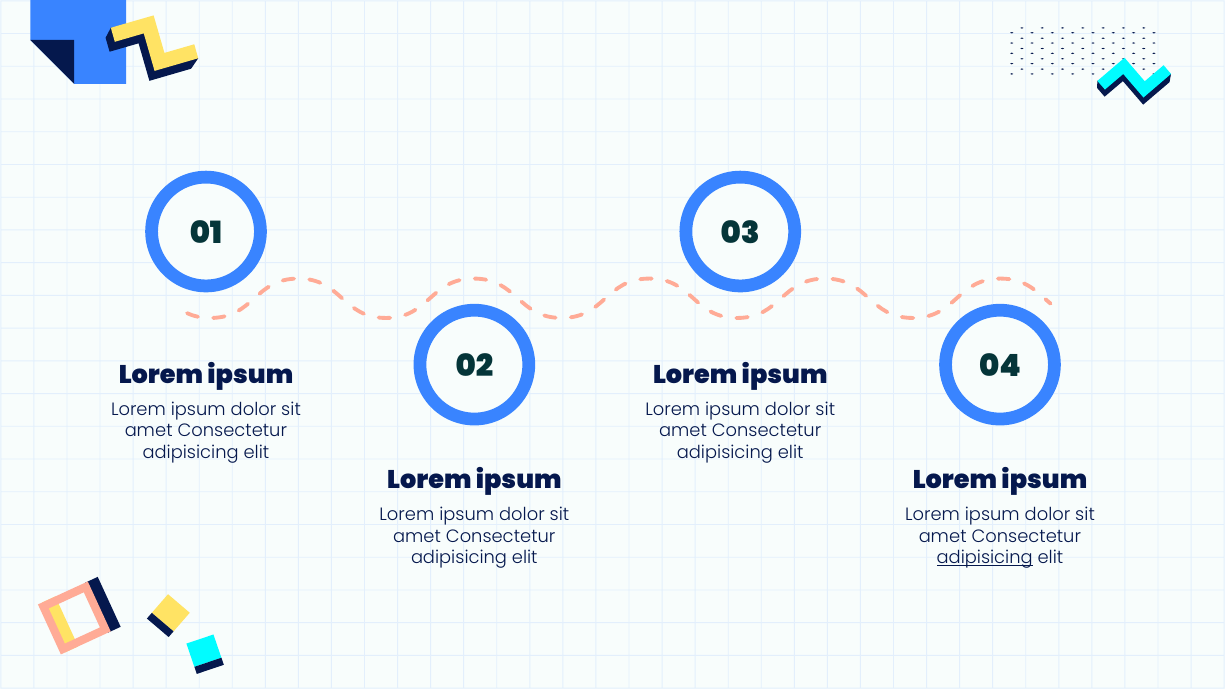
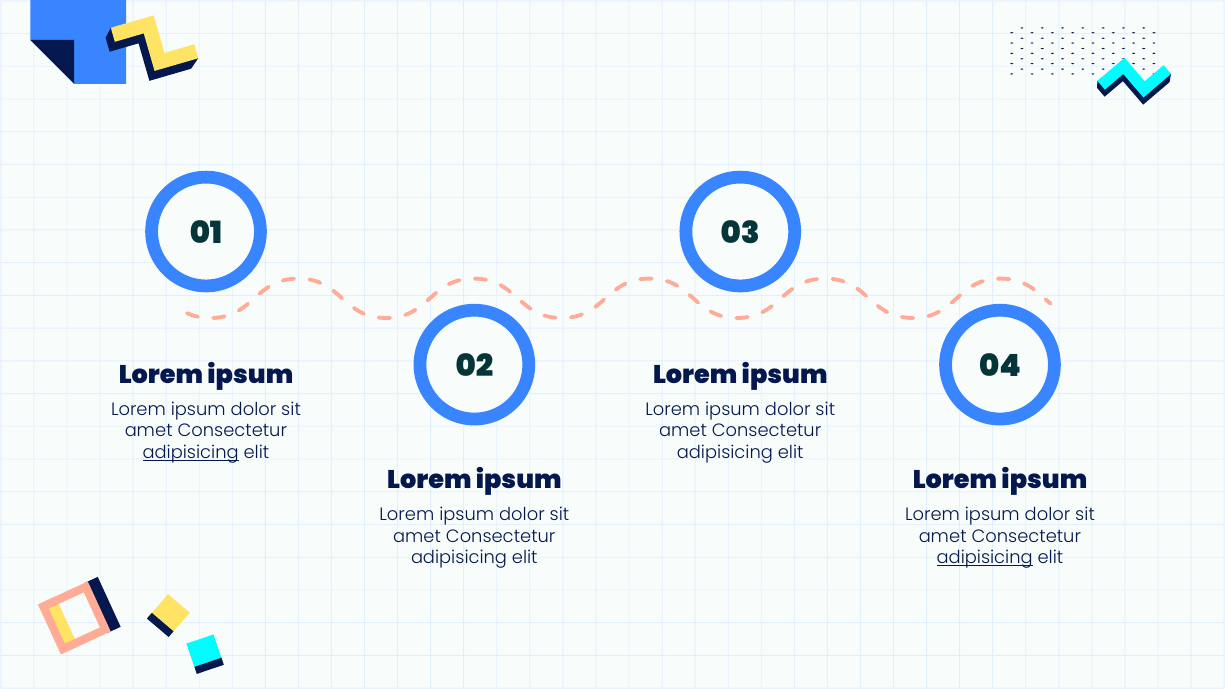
adipisicing at (191, 453) underline: none -> present
